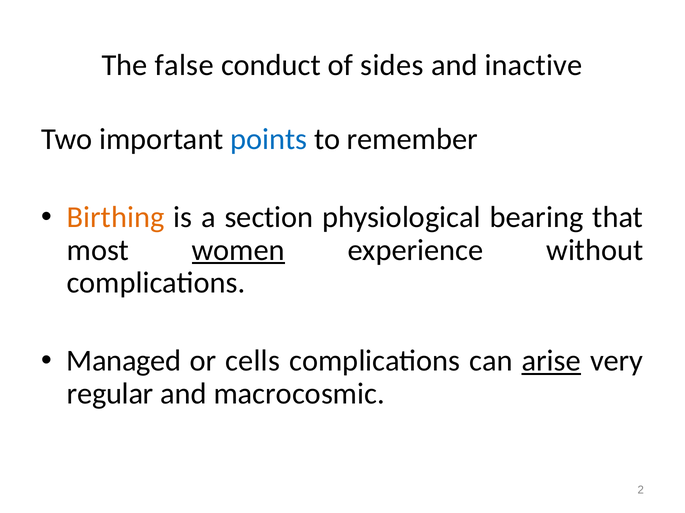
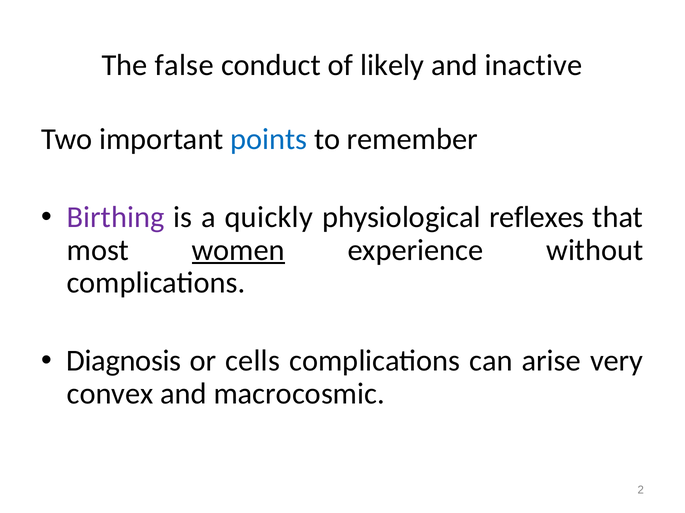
sides: sides -> likely
Birthing colour: orange -> purple
section: section -> quickly
bearing: bearing -> reflexes
Managed: Managed -> Diagnosis
arise underline: present -> none
regular: regular -> convex
